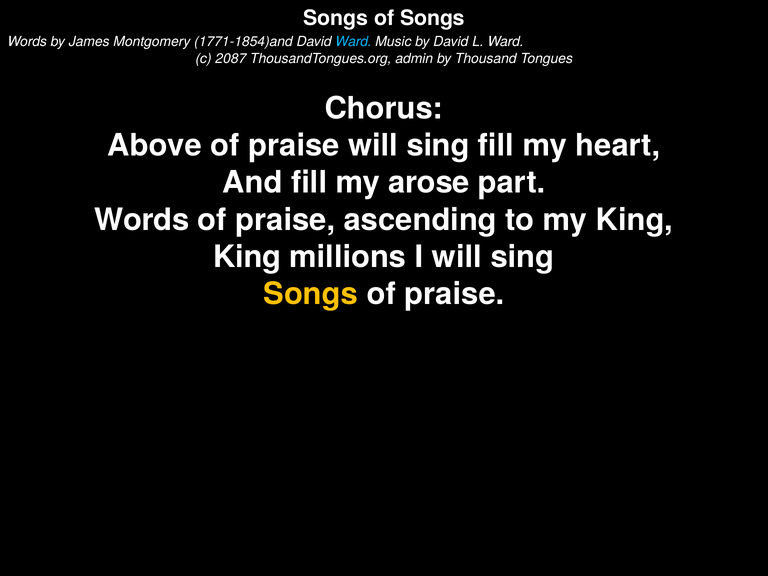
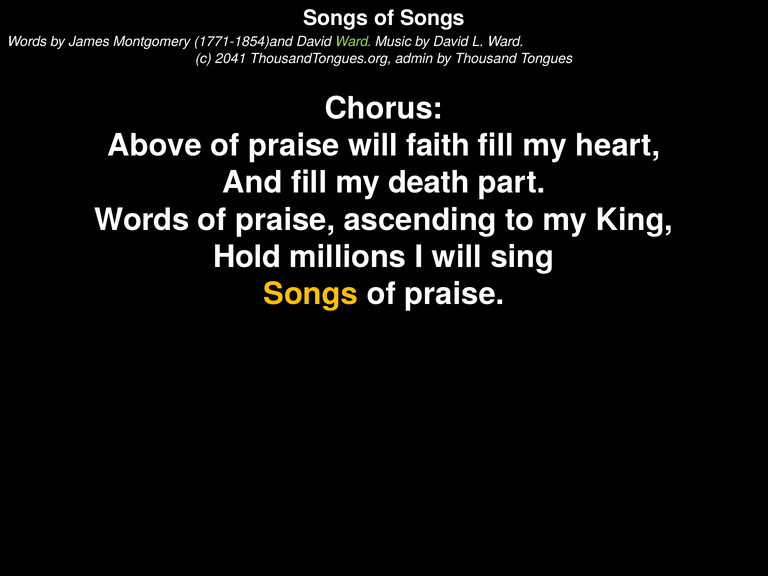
Ward at (353, 42) colour: light blue -> light green
2087: 2087 -> 2041
praise will sing: sing -> faith
arose: arose -> death
King at (247, 257): King -> Hold
